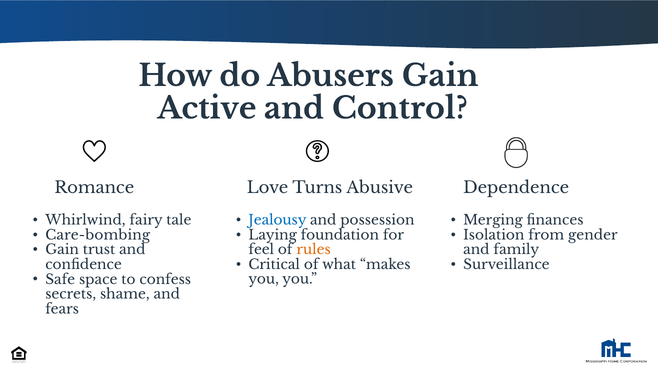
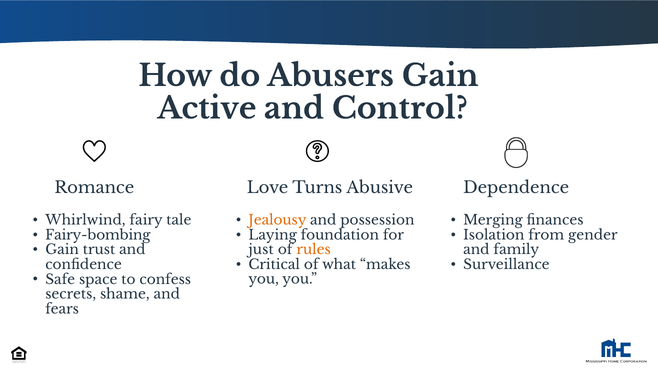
Jealousy colour: blue -> orange
Care-bombing: Care-bombing -> Fairy-bombing
feel: feel -> just
